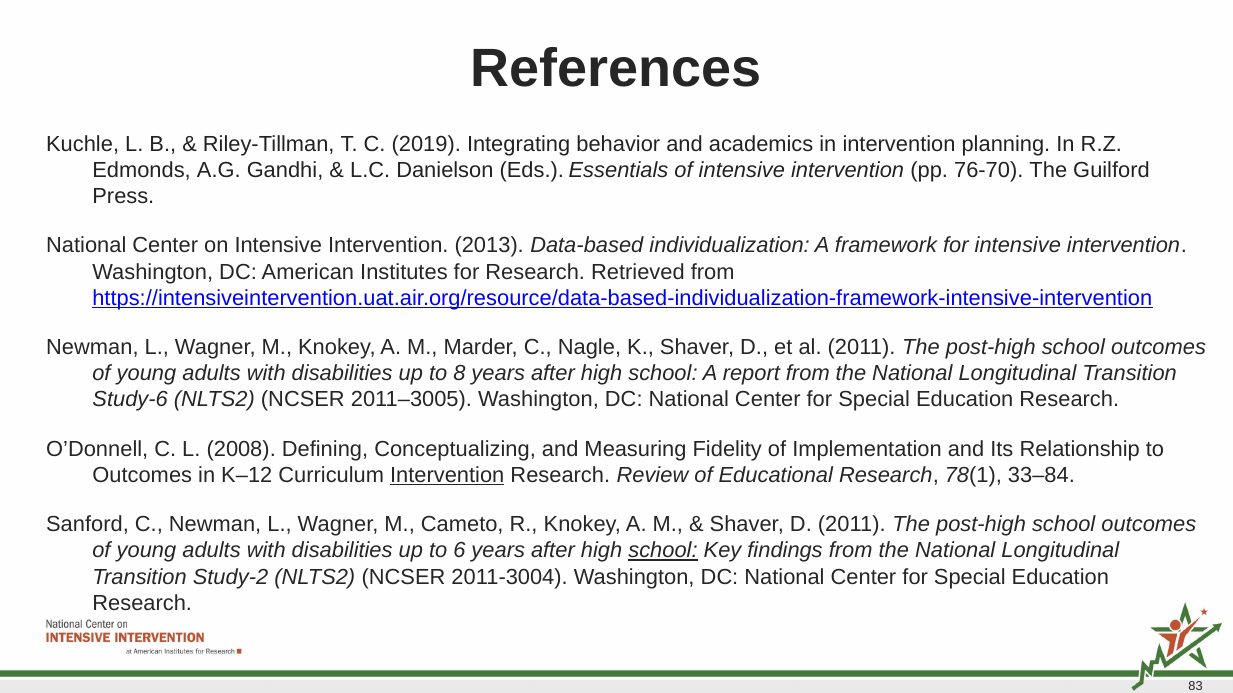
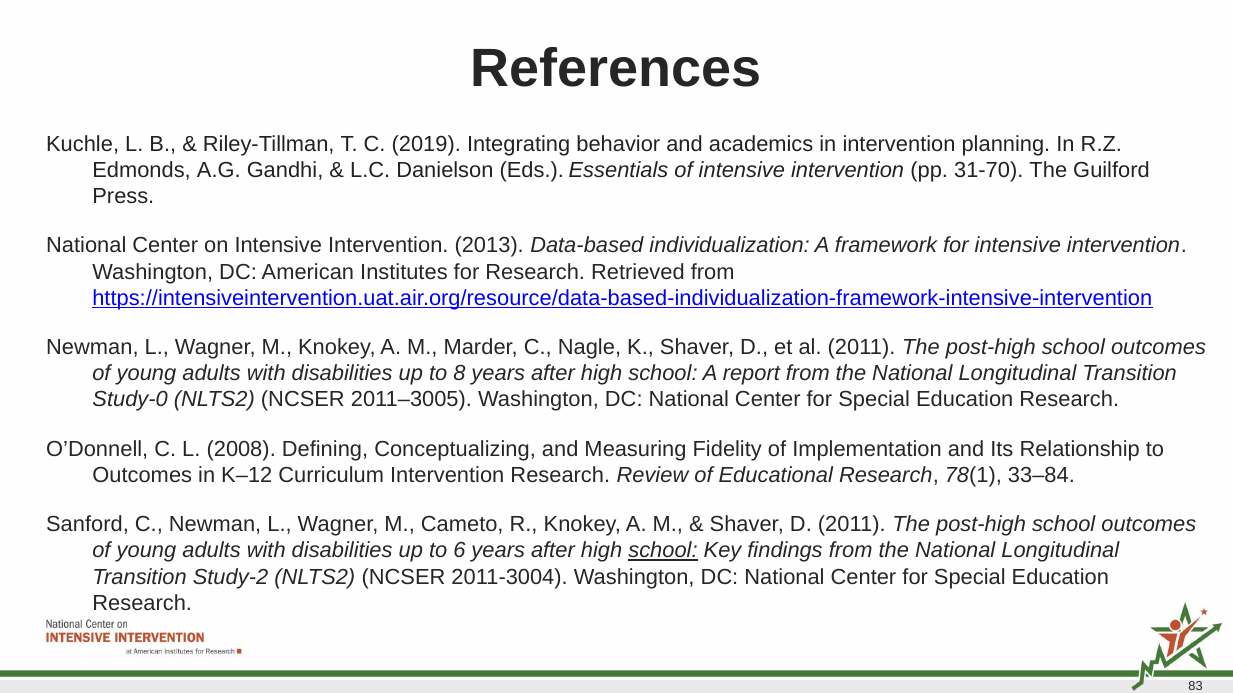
76-70: 76-70 -> 31-70
Study-6: Study-6 -> Study-0
Intervention at (447, 476) underline: present -> none
